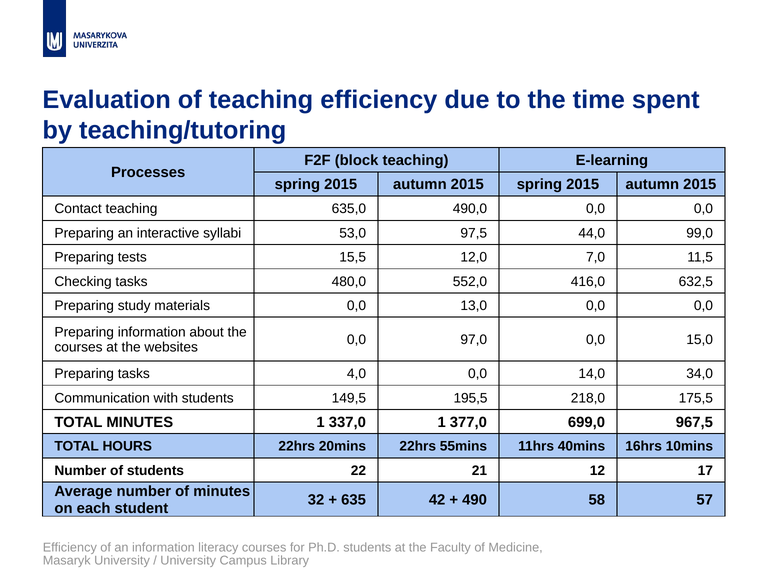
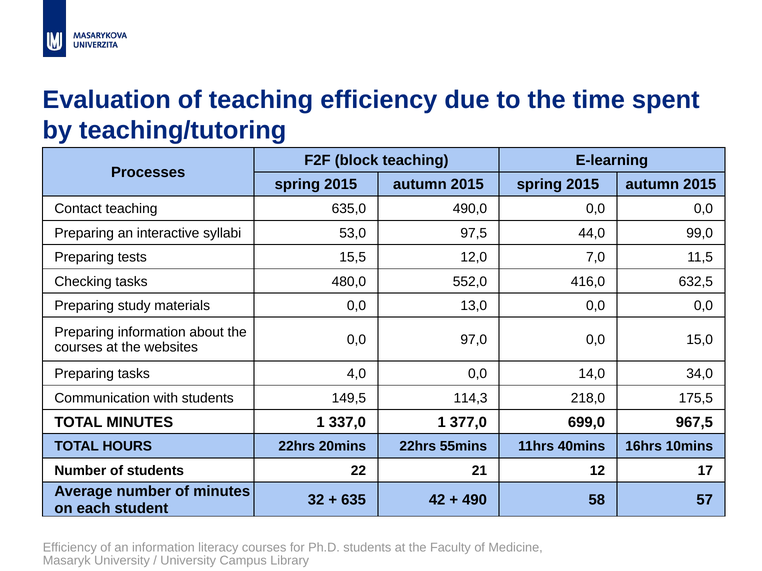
195,5: 195,5 -> 114,3
